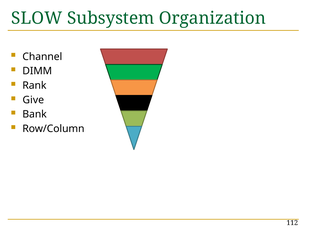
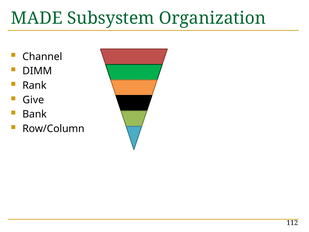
SLOW: SLOW -> MADE
